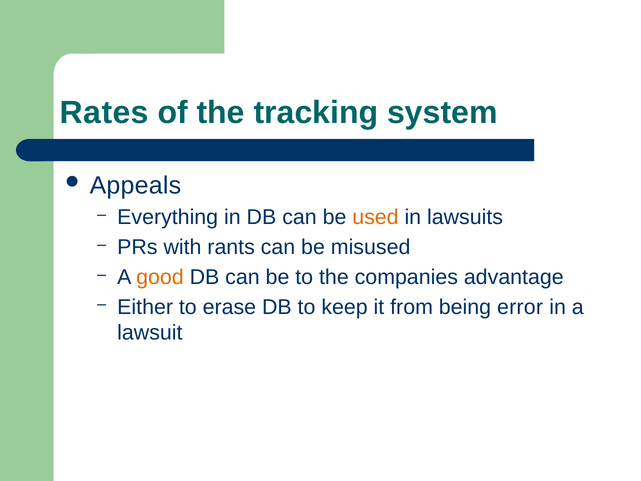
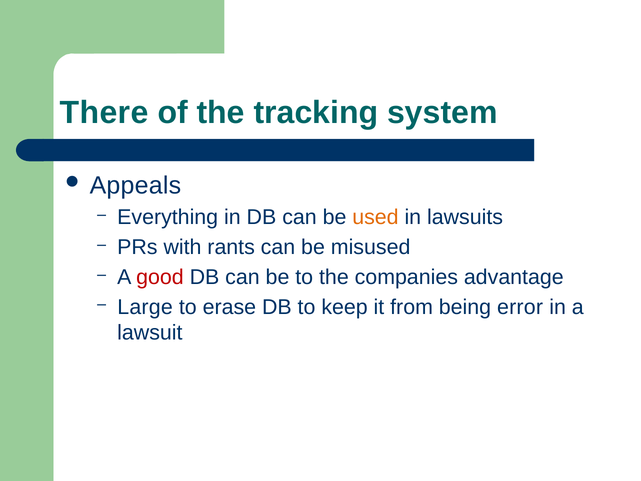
Rates: Rates -> There
good colour: orange -> red
Either: Either -> Large
